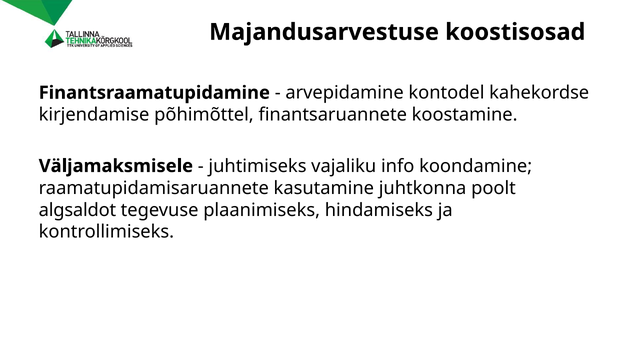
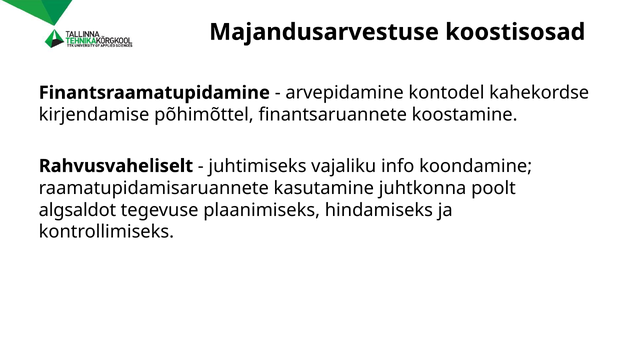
Väljamaksmisele: Väljamaksmisele -> Rahvusvaheliselt
